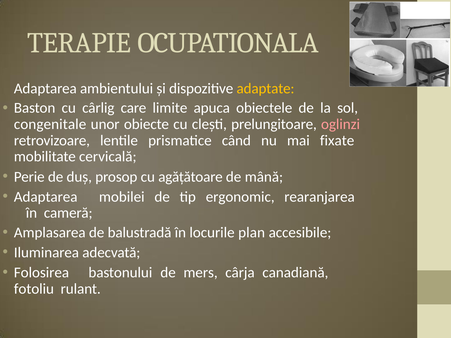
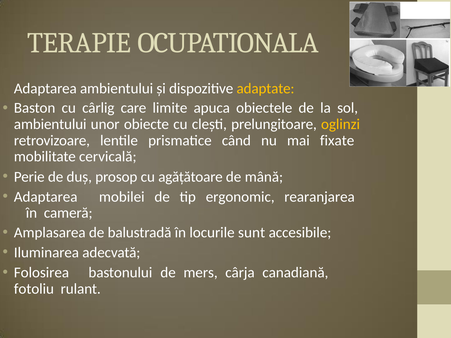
congenitale at (50, 124): congenitale -> ambientului
oglinzi colour: pink -> yellow
plan: plan -> sunt
